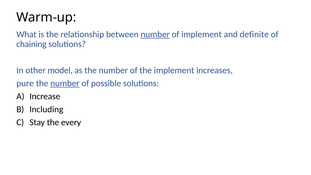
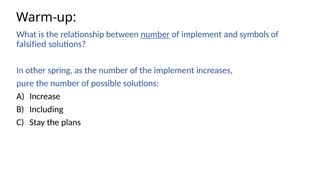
definite: definite -> symbols
chaining: chaining -> falsified
model: model -> spring
number at (65, 83) underline: present -> none
every: every -> plans
